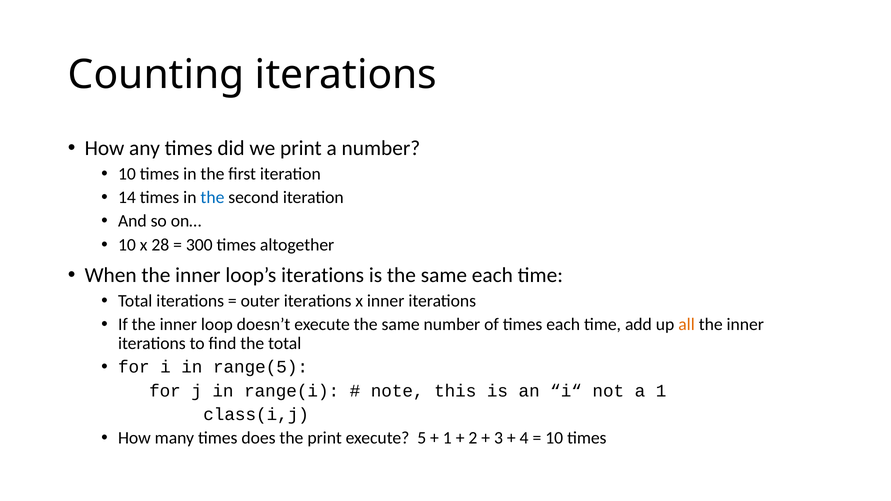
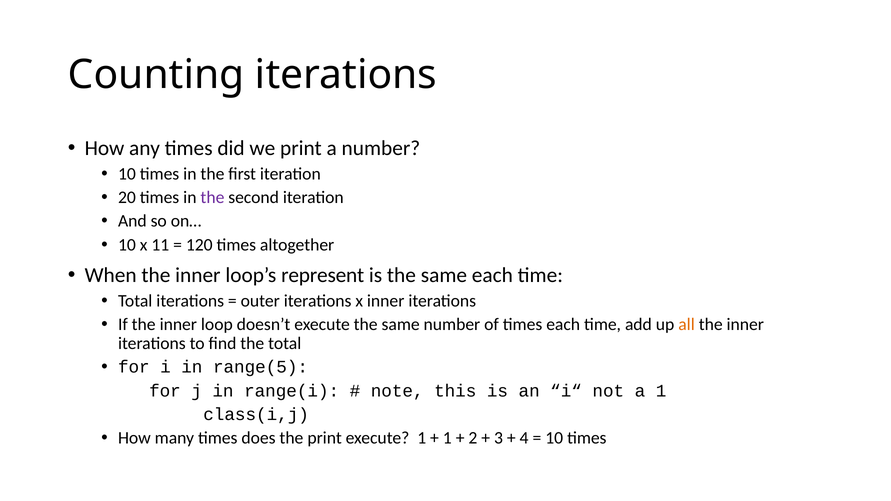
14: 14 -> 20
the at (212, 198) colour: blue -> purple
28: 28 -> 11
300: 300 -> 120
loop’s iterations: iterations -> represent
execute 5: 5 -> 1
